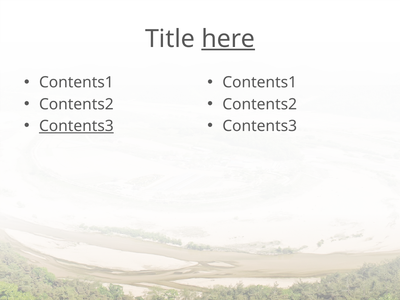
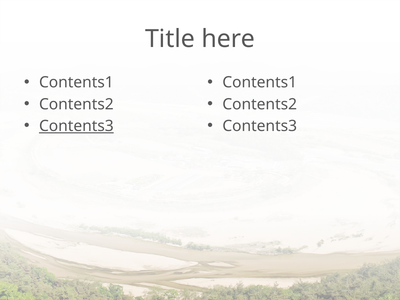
here underline: present -> none
